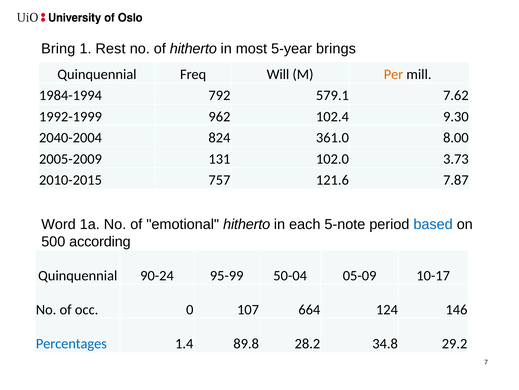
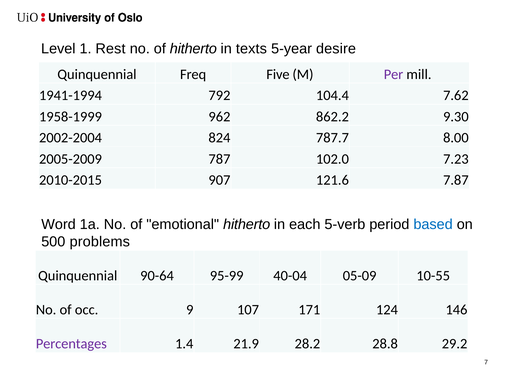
Bring: Bring -> Level
most: most -> texts
brings: brings -> desire
Will: Will -> Five
Per colour: orange -> purple
1984-1994: 1984-1994 -> 1941-1994
579.1: 579.1 -> 104.4
1992-1999: 1992-1999 -> 1958-1999
102.4: 102.4 -> 862.2
2040-2004: 2040-2004 -> 2002-2004
361.0: 361.0 -> 787.7
131: 131 -> 787
3.73: 3.73 -> 7.23
757: 757 -> 907
5-note: 5-note -> 5-verb
according: according -> problems
90-24: 90-24 -> 90-64
50-04: 50-04 -> 40-04
10-17: 10-17 -> 10-55
0: 0 -> 9
664: 664 -> 171
Percentages colour: blue -> purple
89.8: 89.8 -> 21.9
34.8: 34.8 -> 28.8
